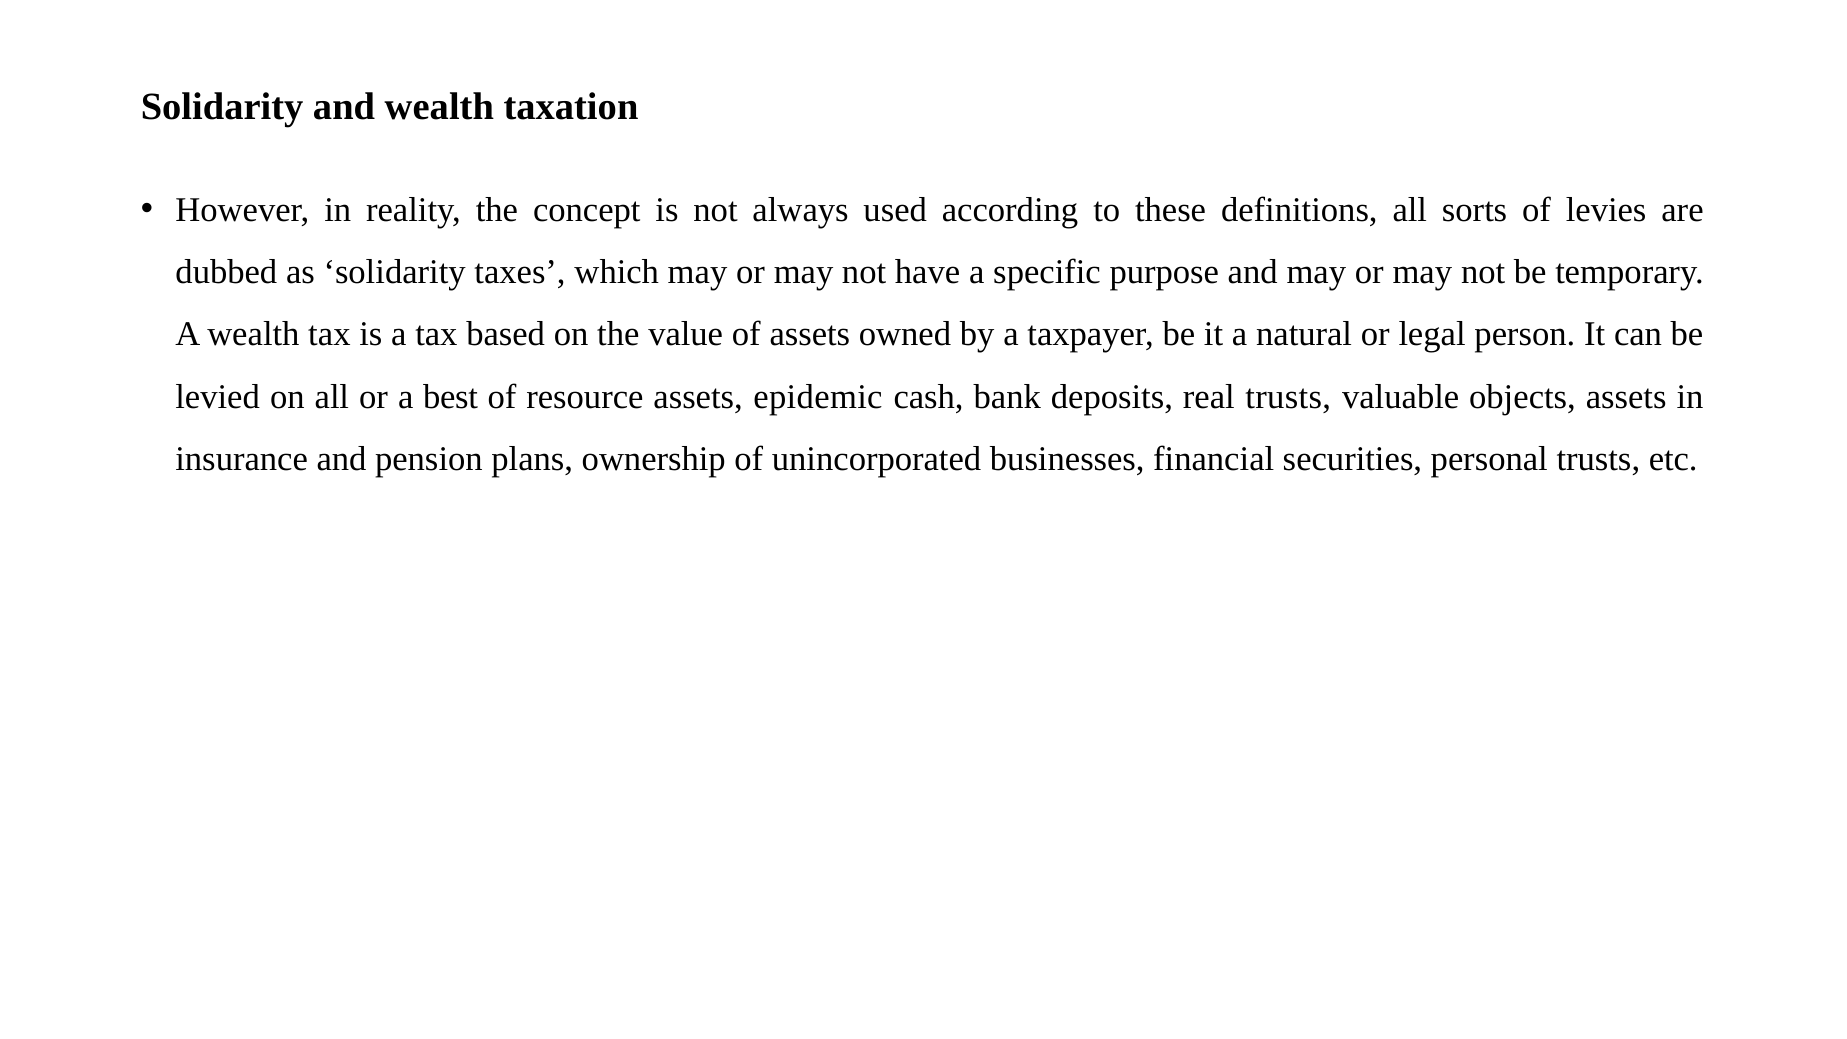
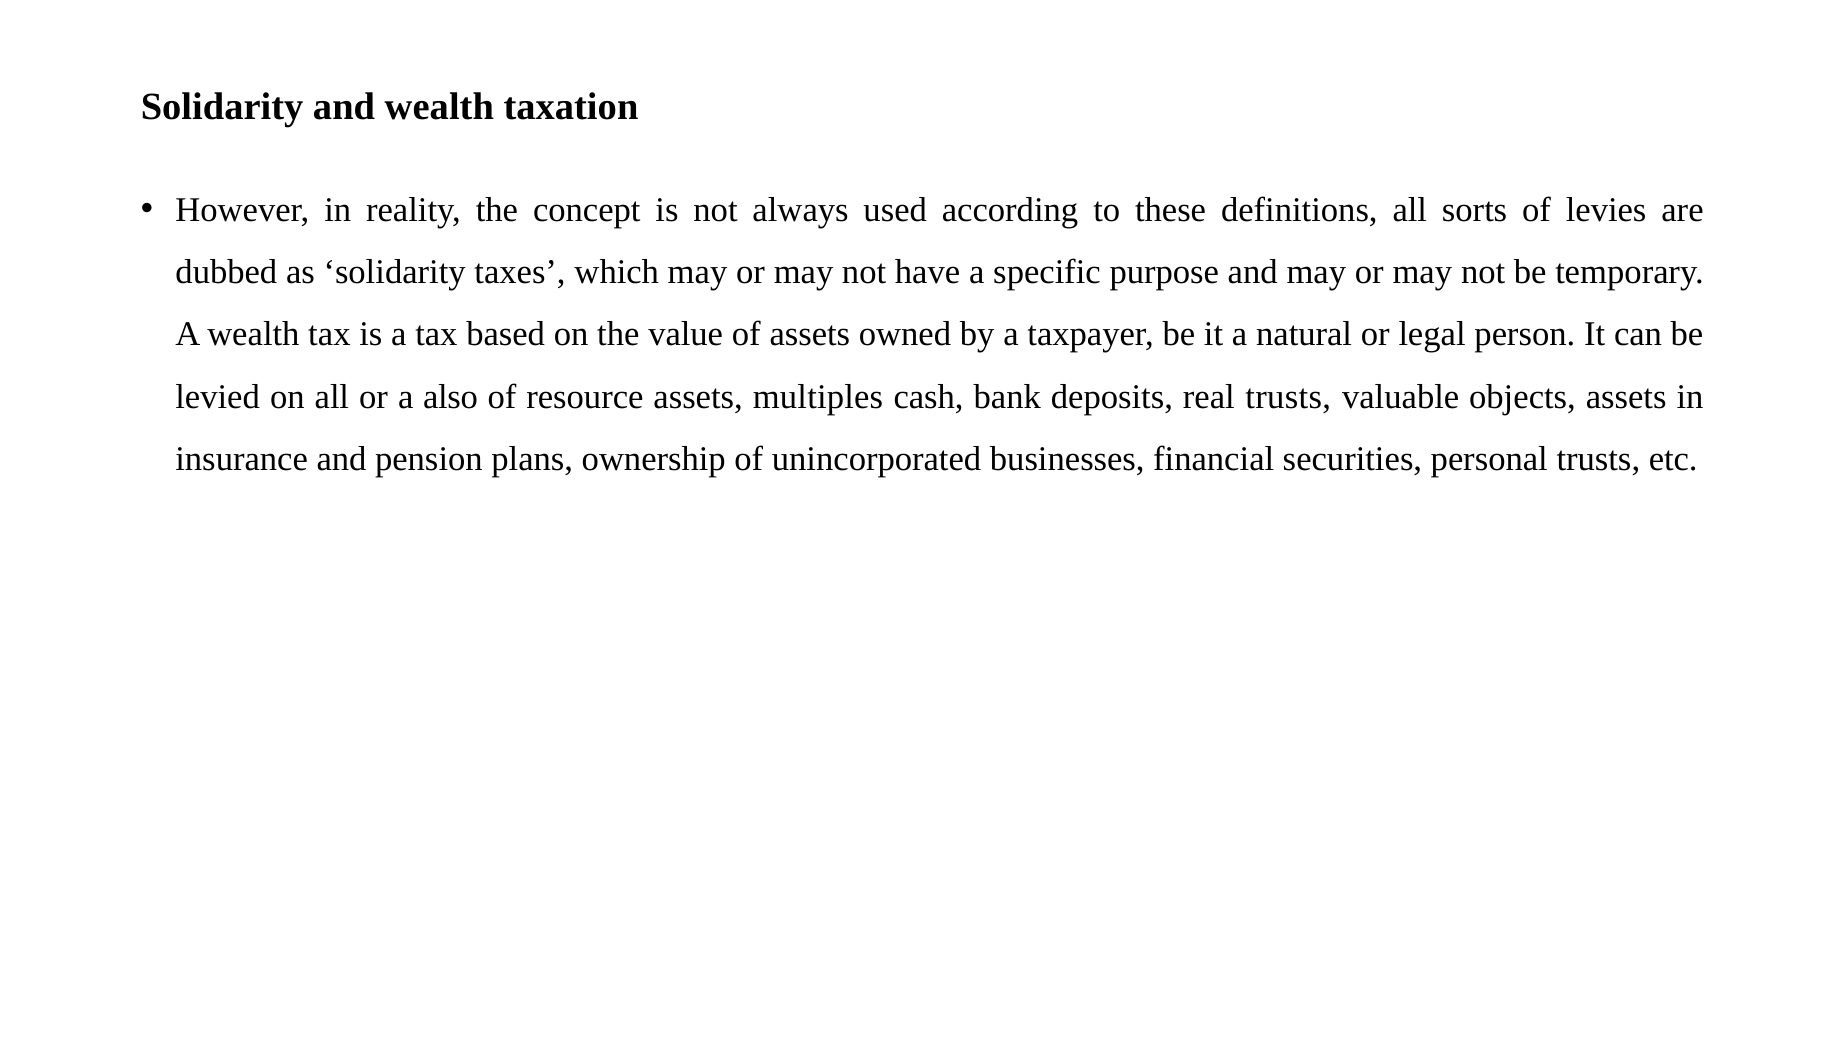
best: best -> also
epidemic: epidemic -> multiples
